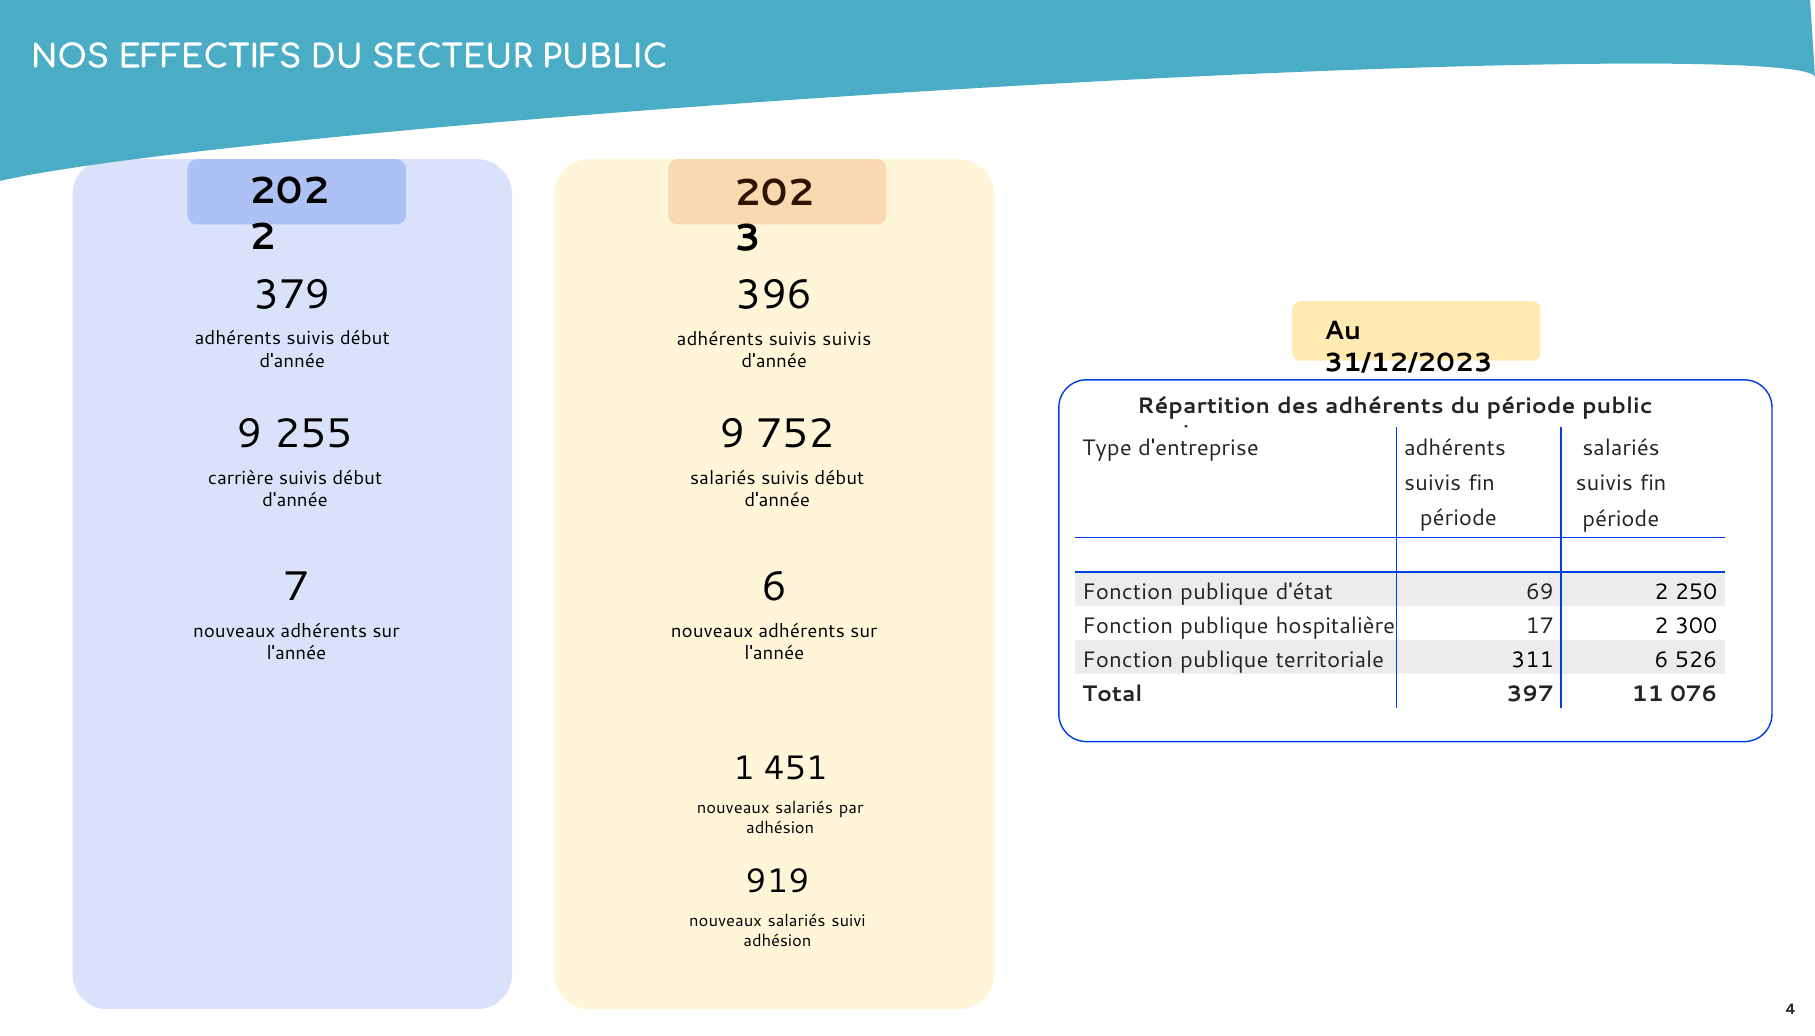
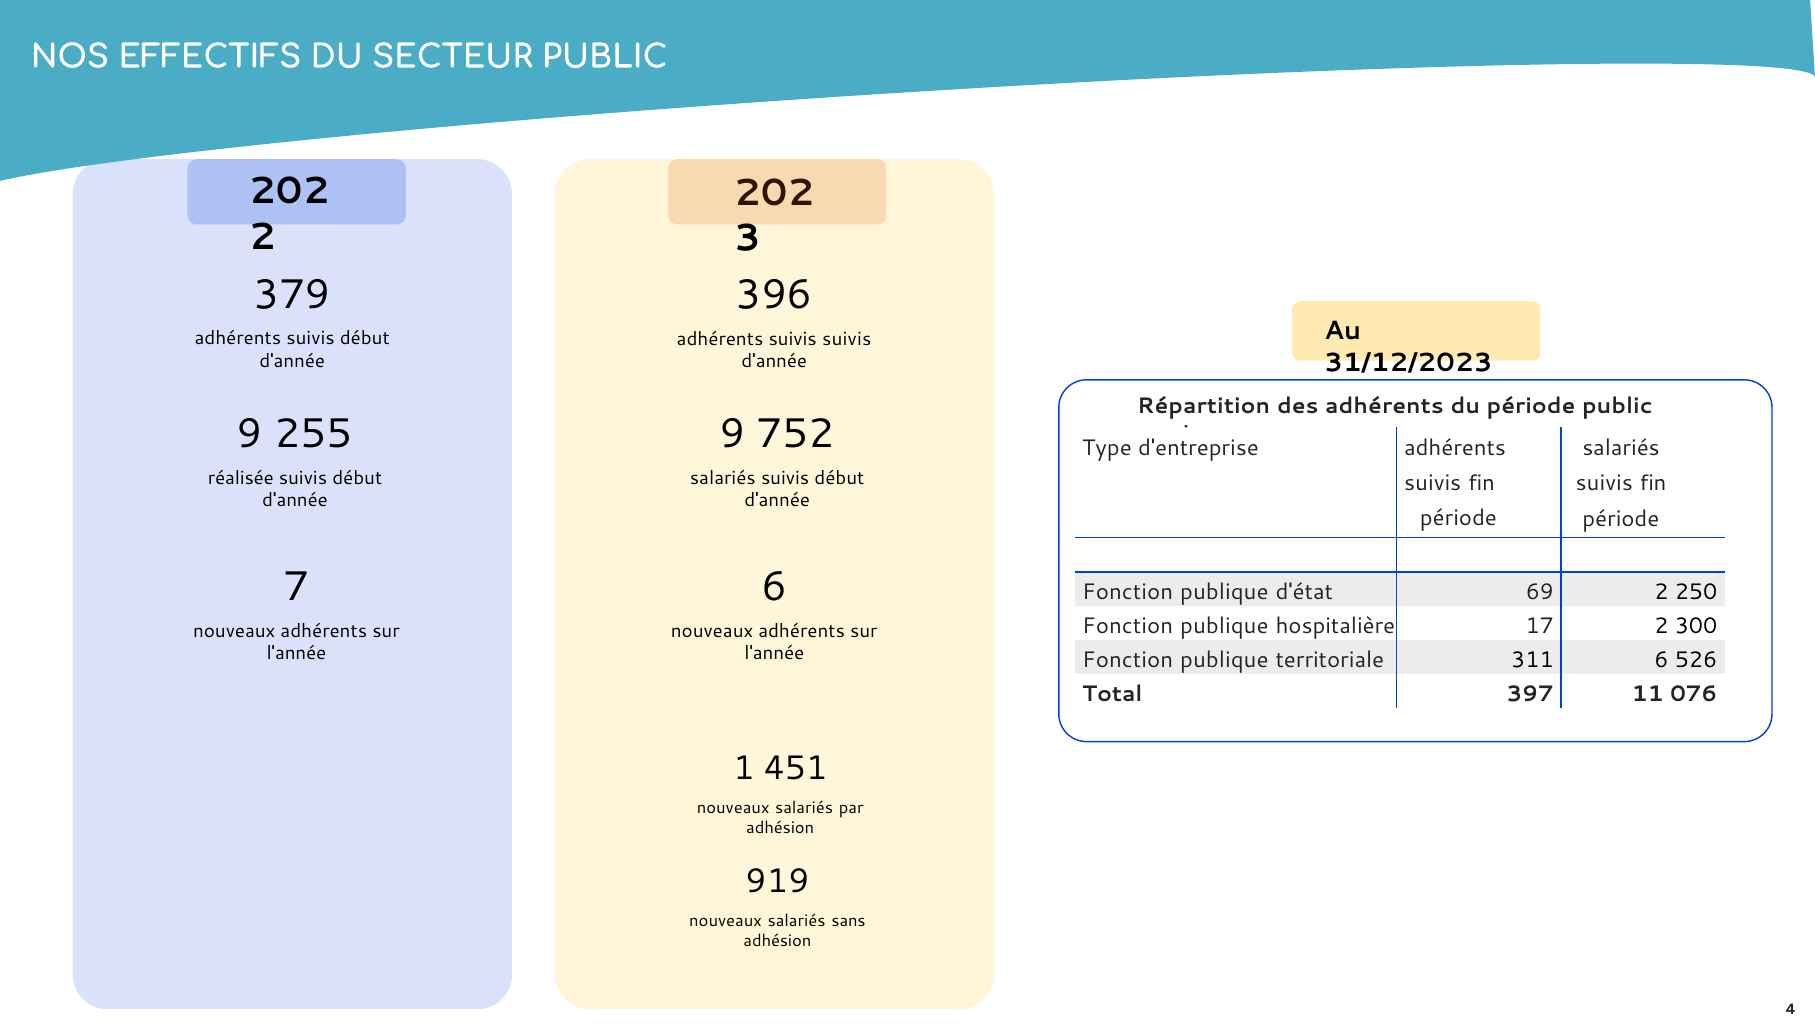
carrière: carrière -> réalisée
suivi: suivi -> sans
